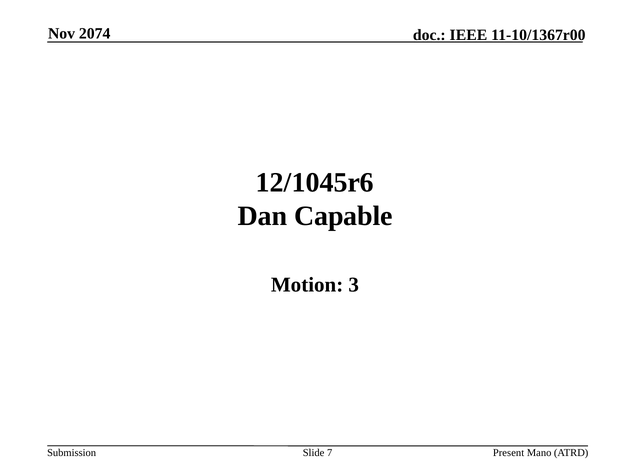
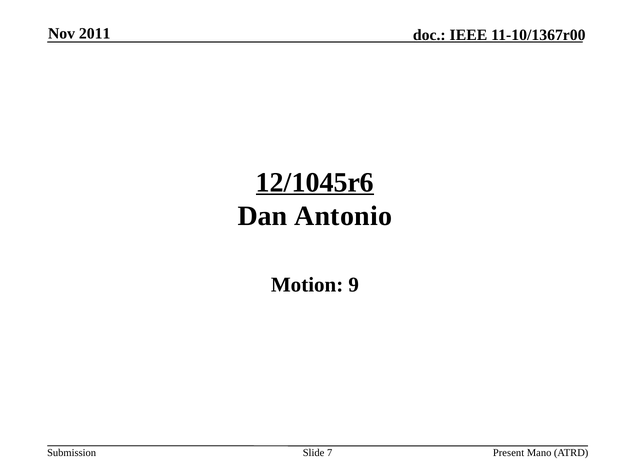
2074: 2074 -> 2011
12/1045r6 underline: none -> present
Capable: Capable -> Antonio
3: 3 -> 9
